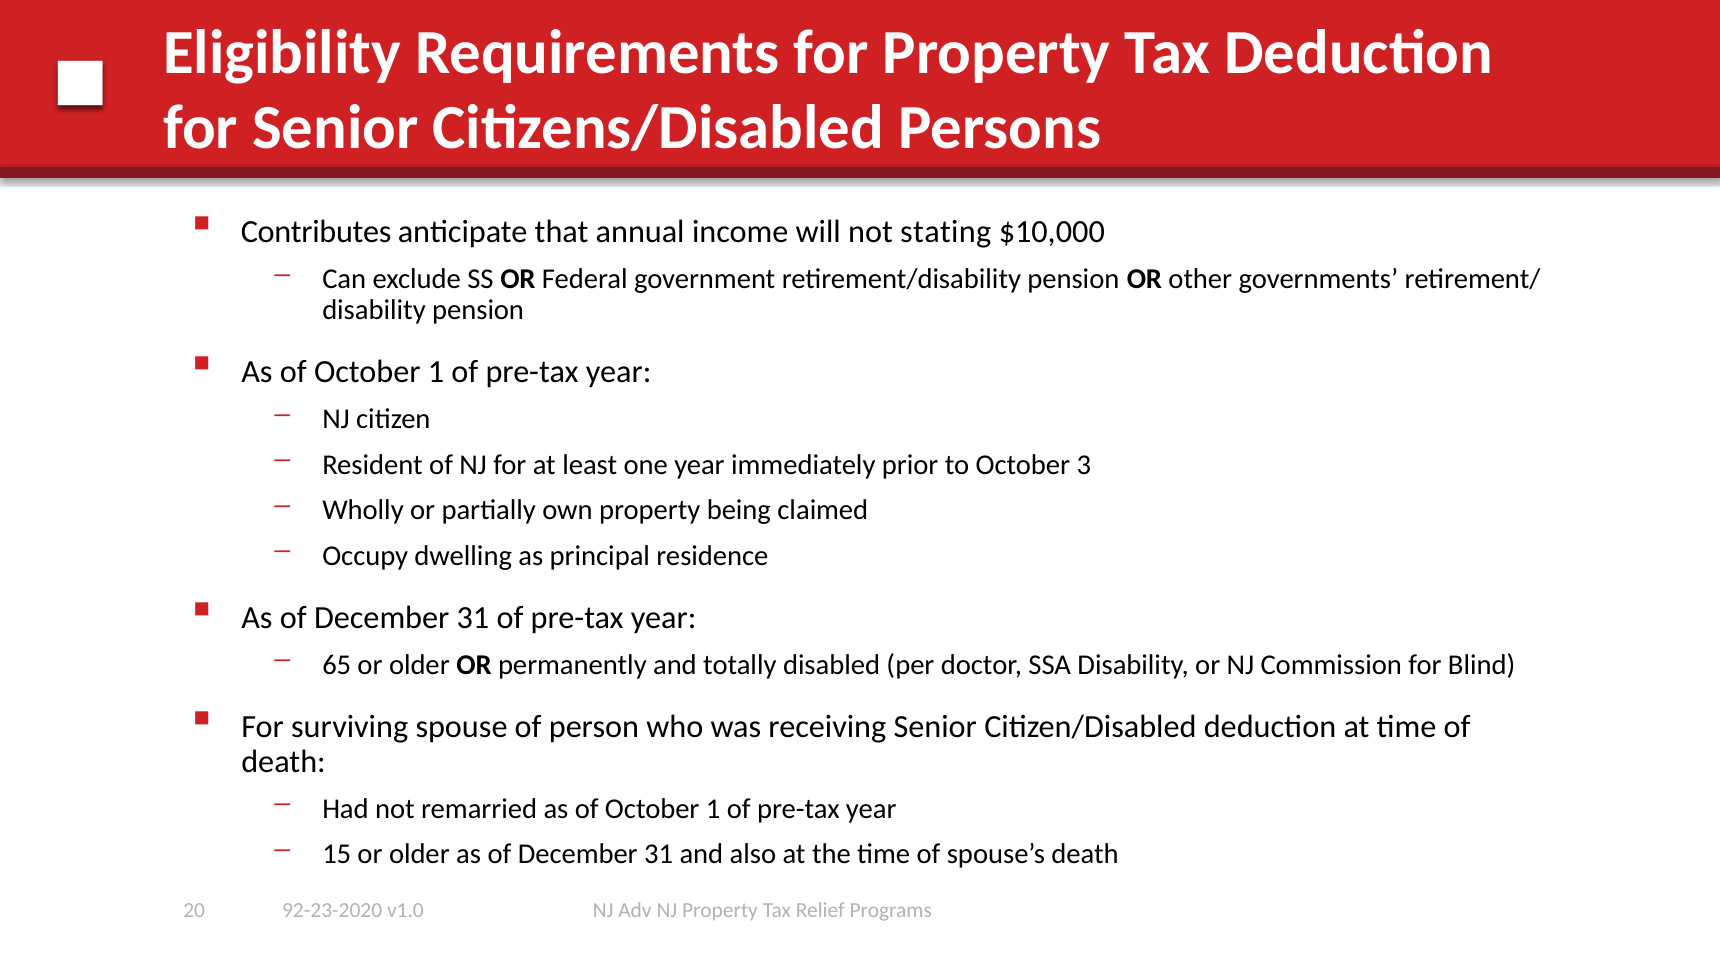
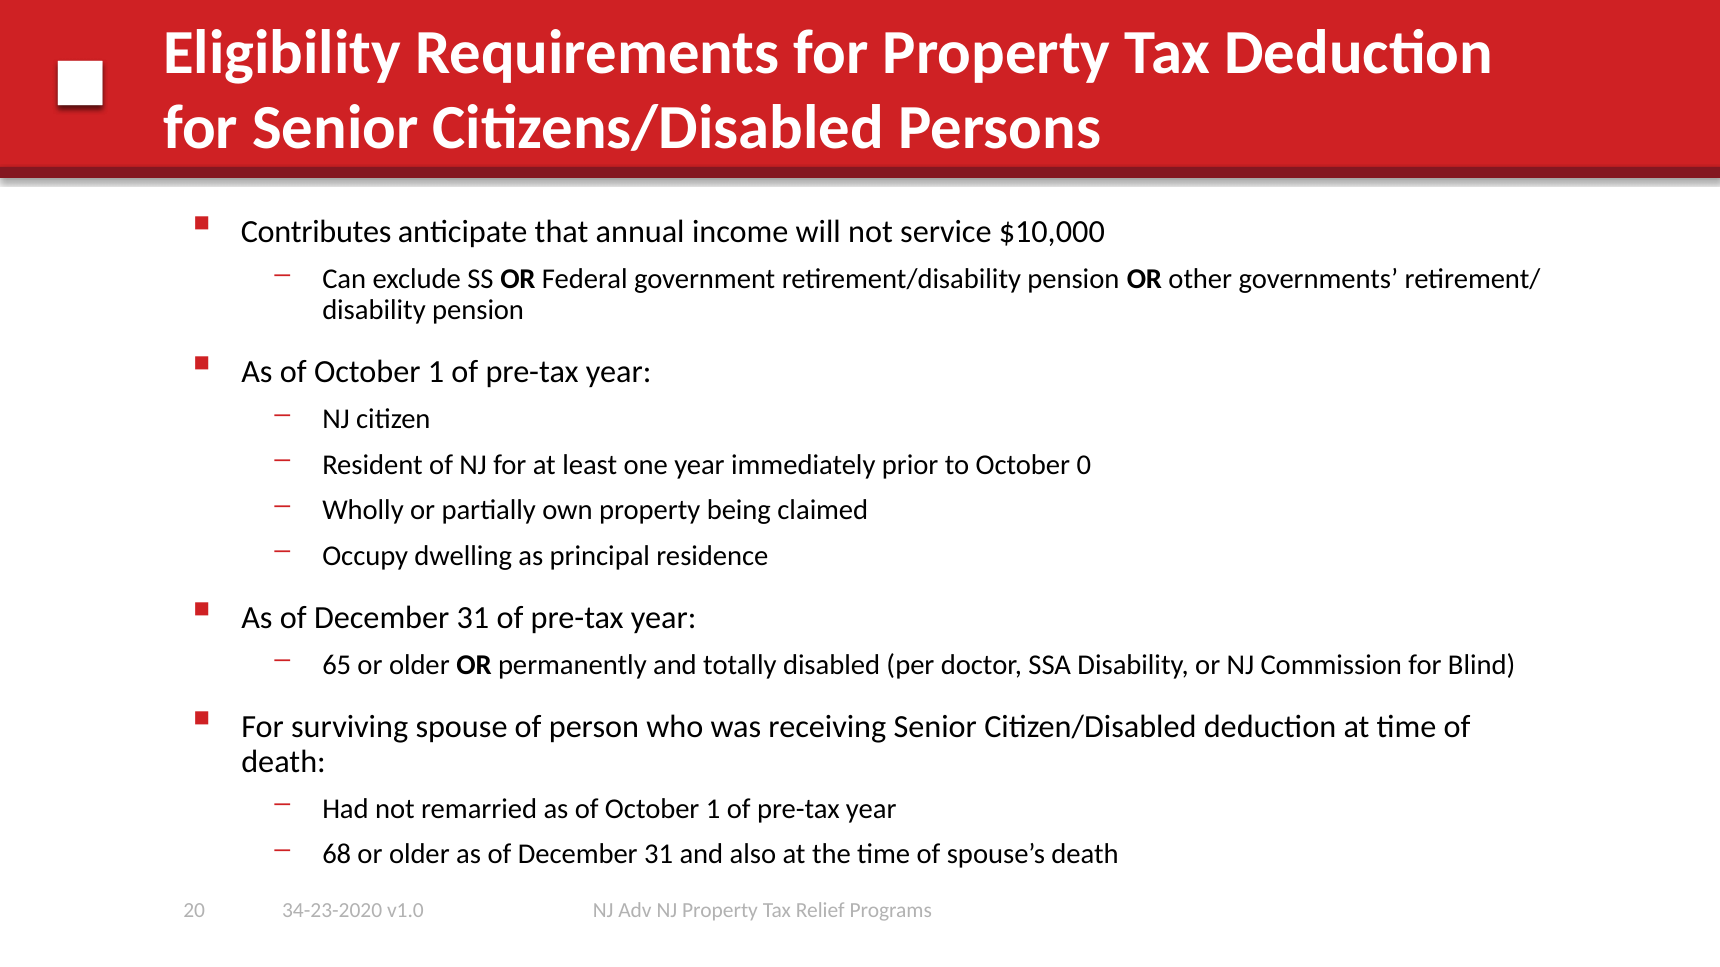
stating: stating -> service
3: 3 -> 0
15: 15 -> 68
92-23-2020: 92-23-2020 -> 34-23-2020
